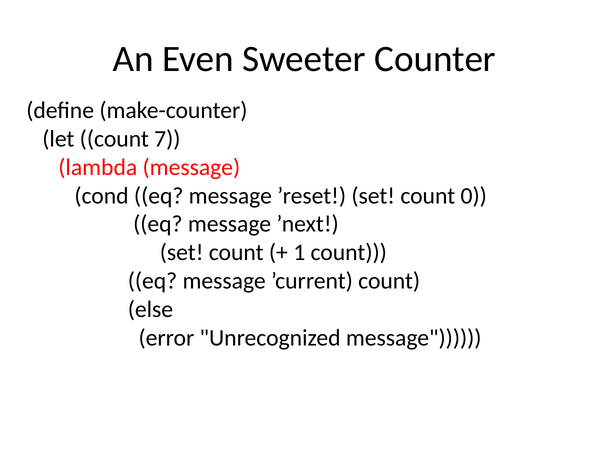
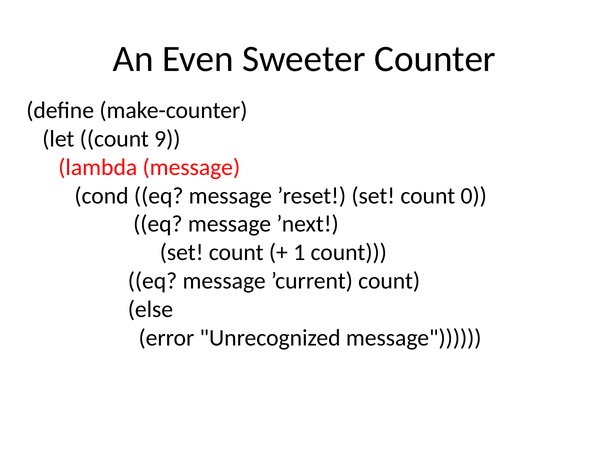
7: 7 -> 9
